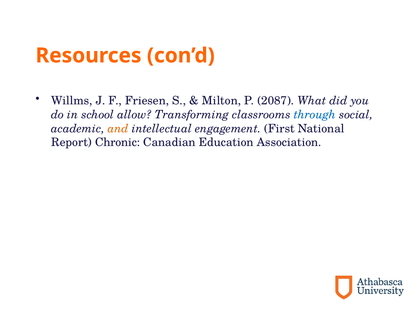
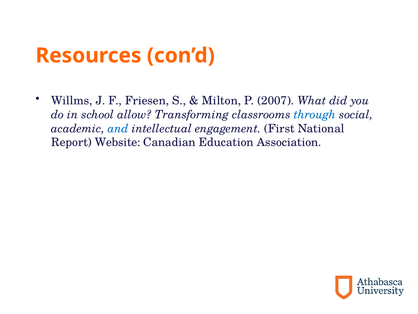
2087: 2087 -> 2007
and colour: orange -> blue
Chronic: Chronic -> Website
